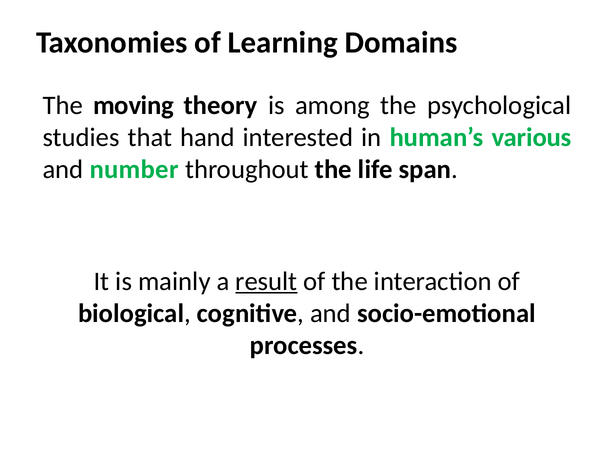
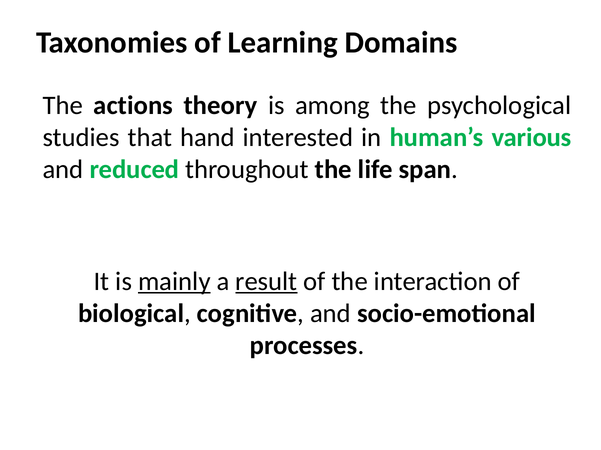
moving: moving -> actions
number: number -> reduced
mainly underline: none -> present
